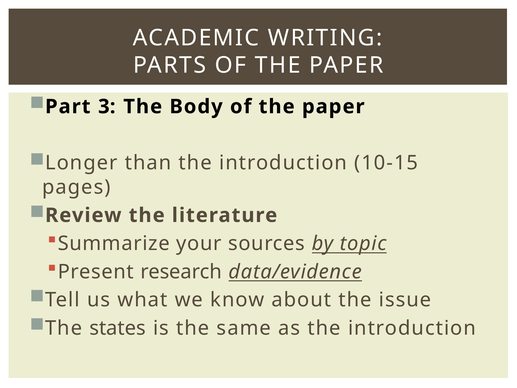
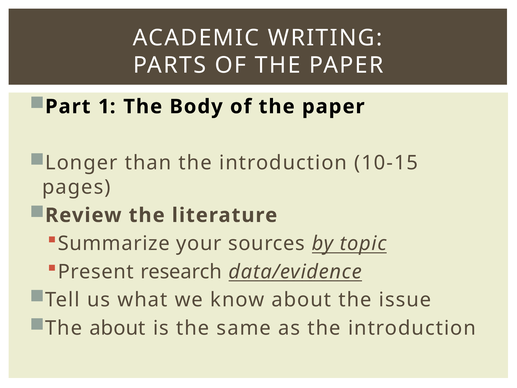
3: 3 -> 1
The states: states -> about
